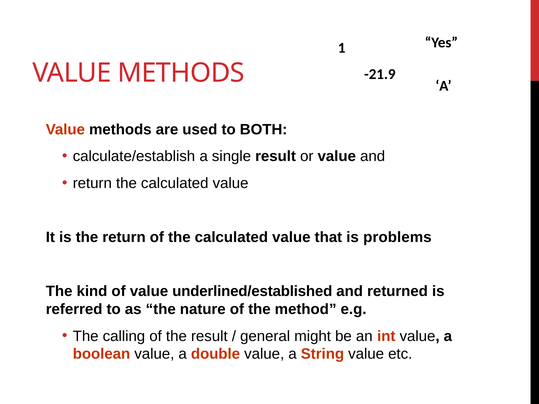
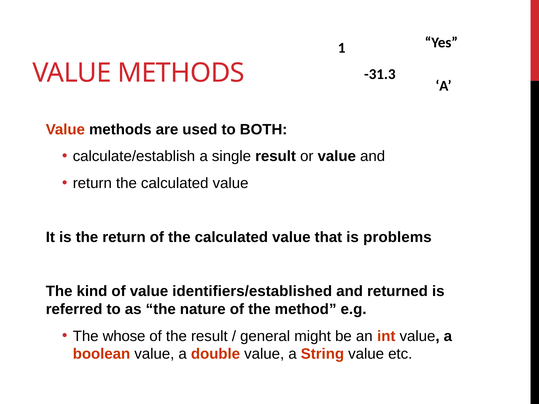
-21.9: -21.9 -> -31.3
underlined/established: underlined/established -> identifiers/established
calling: calling -> whose
